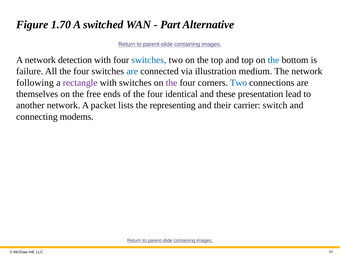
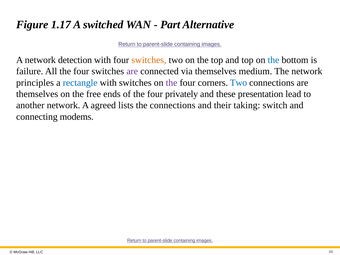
1.70: 1.70 -> 1.17
switches at (149, 60) colour: blue -> orange
are at (132, 71) colour: blue -> purple
via illustration: illustration -> themselves
following: following -> principles
rectangle colour: purple -> blue
identical: identical -> privately
packet: packet -> agreed
the representing: representing -> connections
carrier: carrier -> taking
